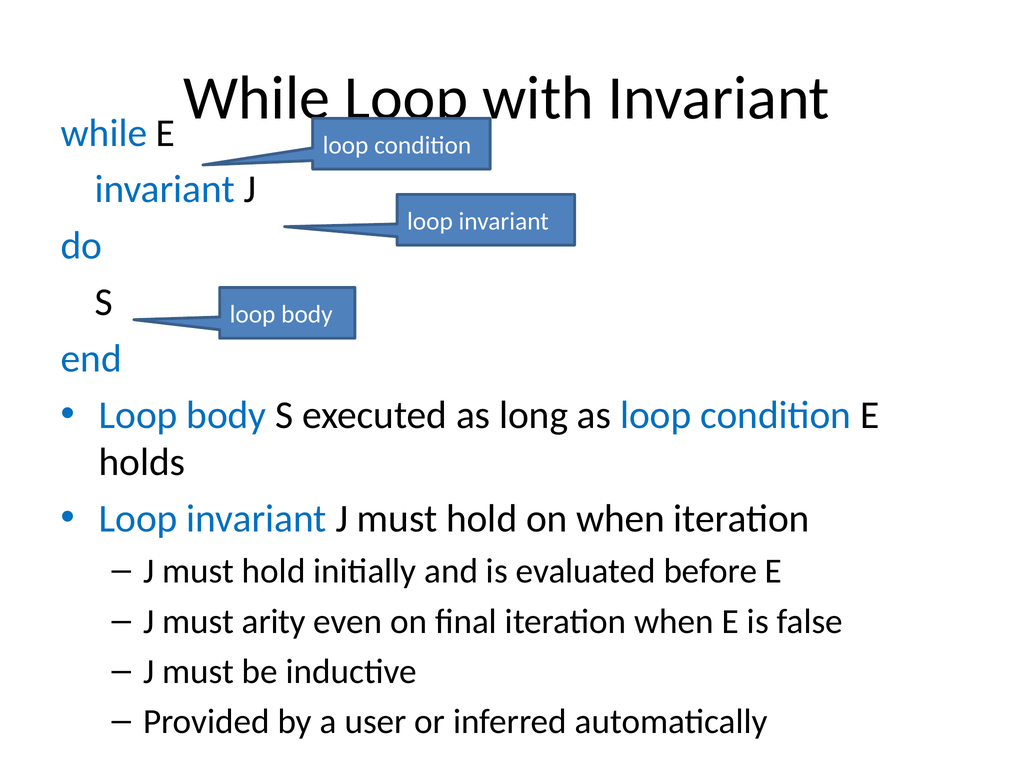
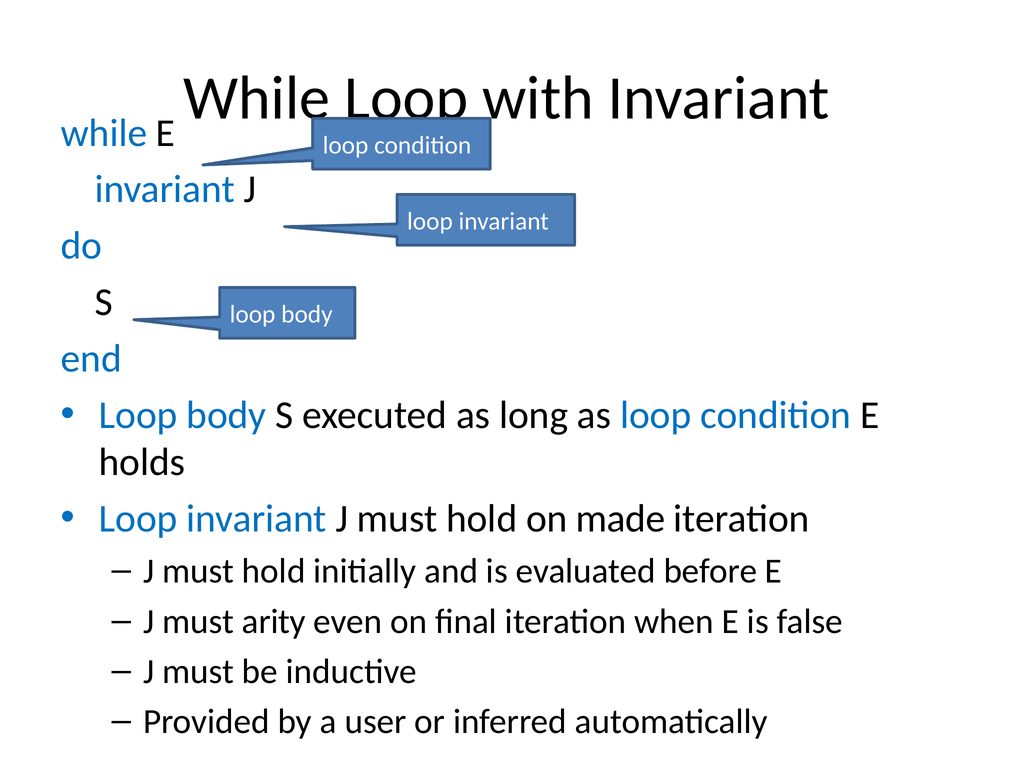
on when: when -> made
